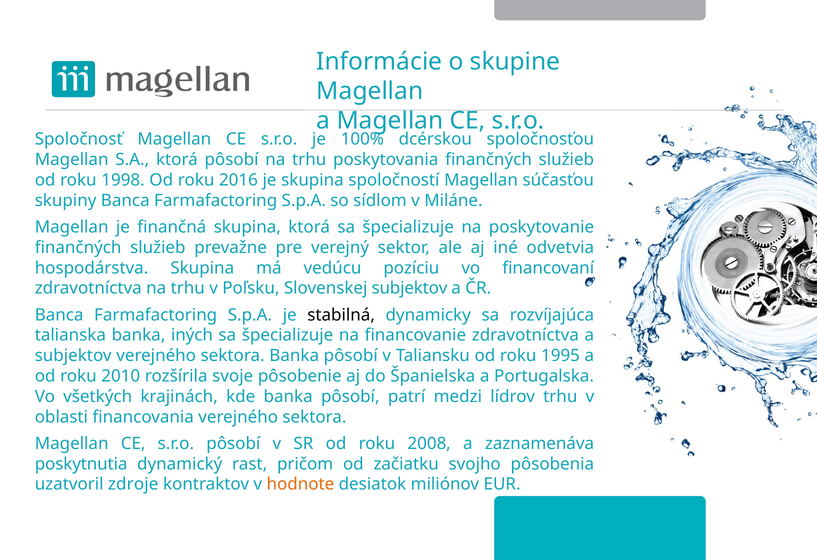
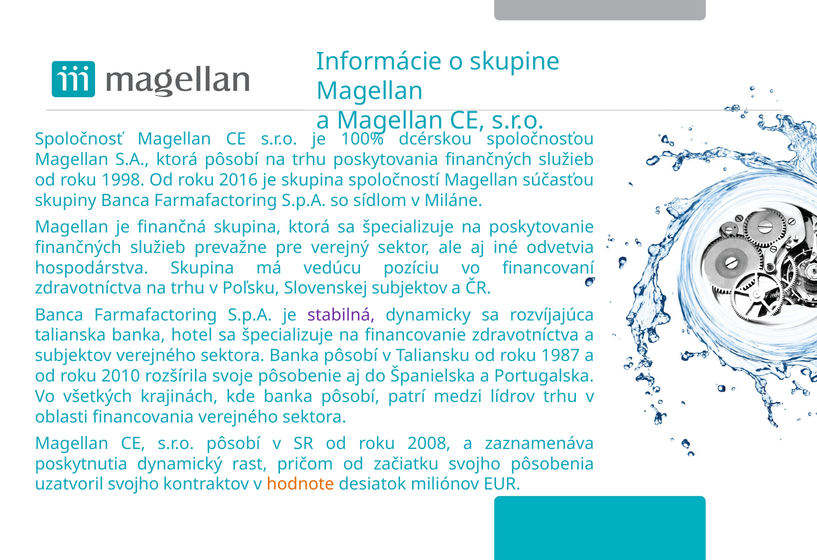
stabilná colour: black -> purple
iných: iných -> hotel
1995: 1995 -> 1987
uzatvoril zdroje: zdroje -> svojho
